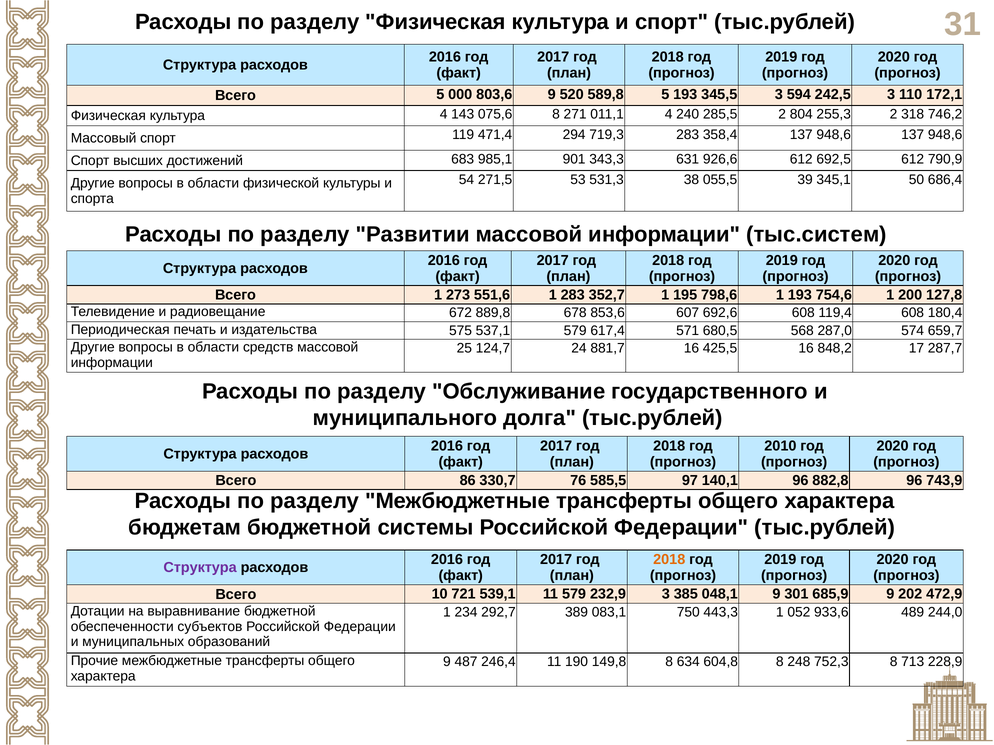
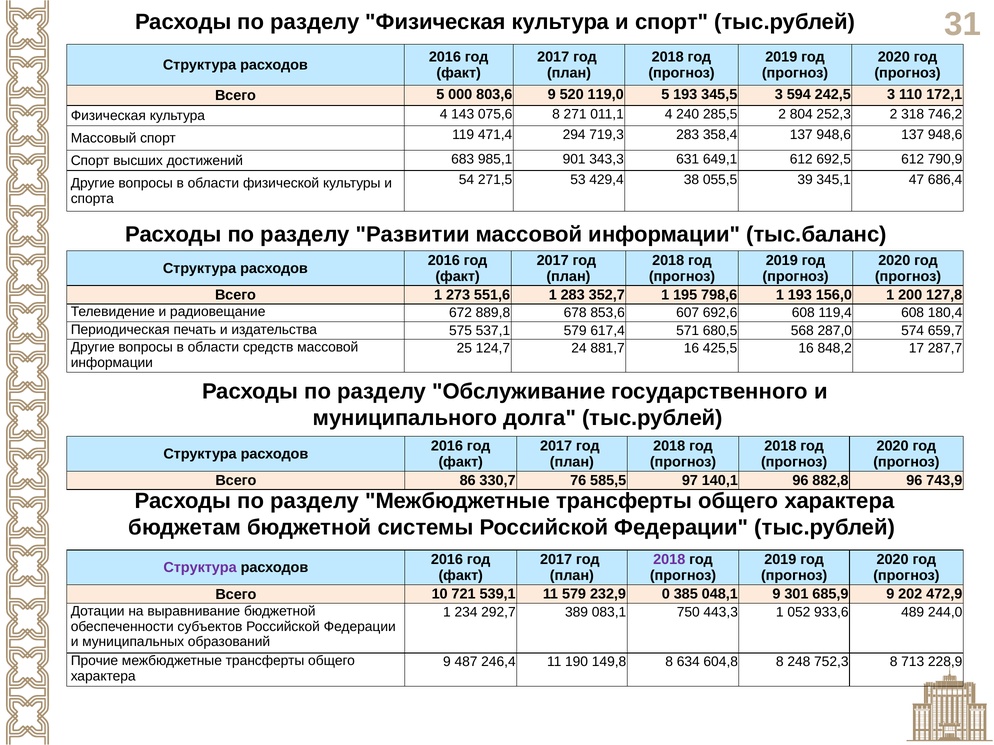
589,8: 589,8 -> 119,0
255,3: 255,3 -> 252,3
926,6: 926,6 -> 649,1
531,3: 531,3 -> 429,4
50: 50 -> 47
тыс.систем: тыс.систем -> тыс.баланс
754,6: 754,6 -> 156,0
2010 at (780, 446): 2010 -> 2018
2018 at (669, 560) colour: orange -> purple
232,9 3: 3 -> 0
